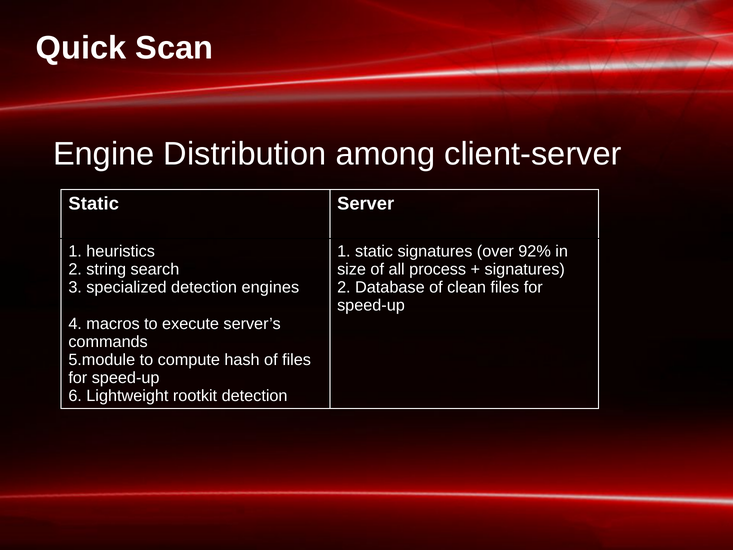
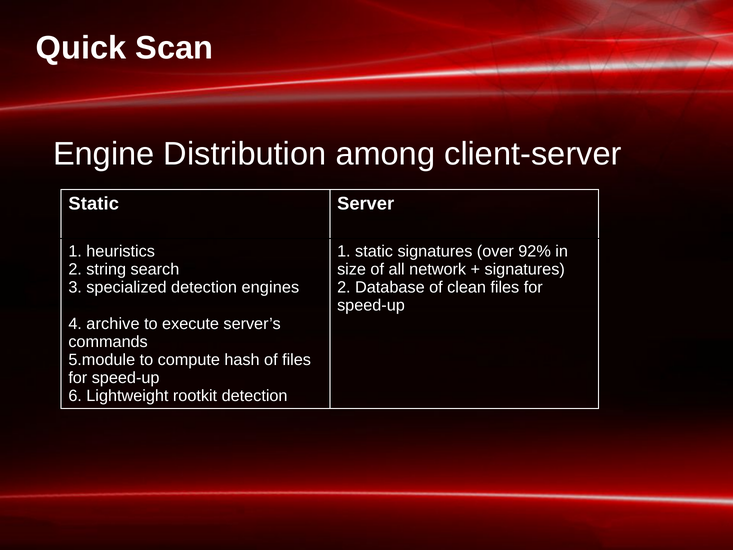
process: process -> network
macros: macros -> archive
